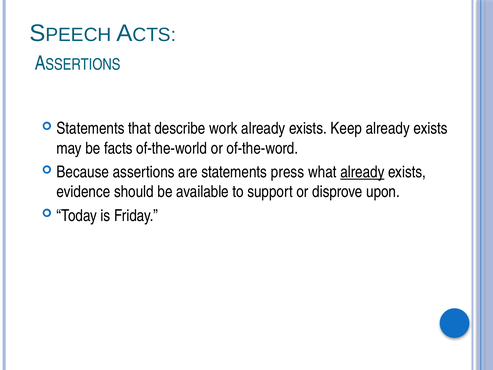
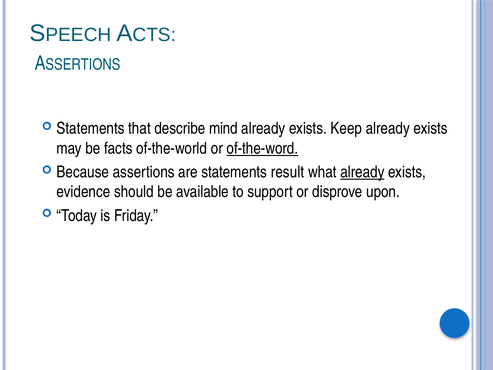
work: work -> mind
of-the-word underline: none -> present
press: press -> result
